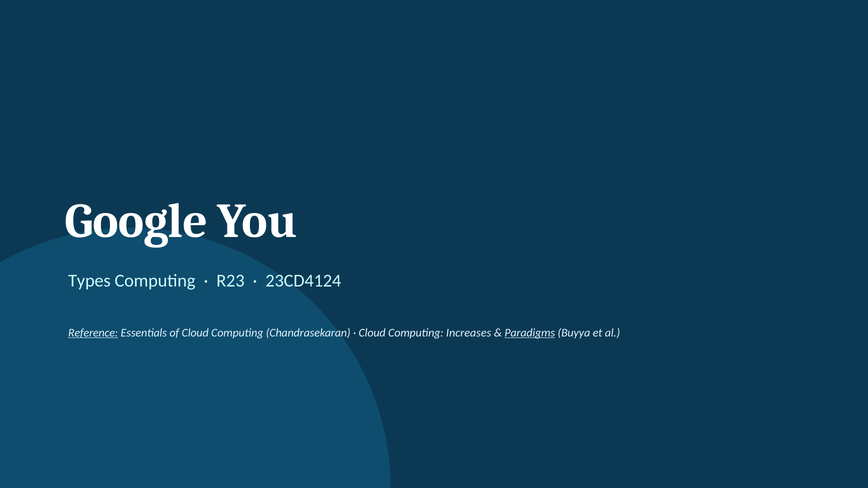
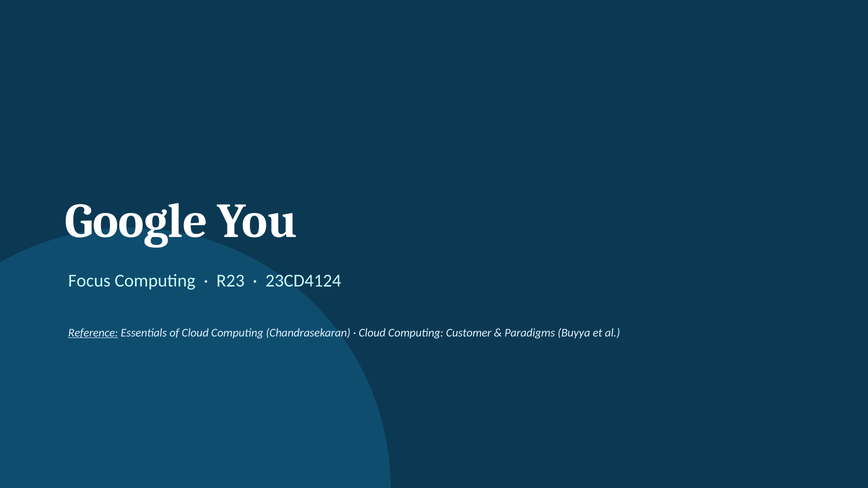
Types: Types -> Focus
Increases: Increases -> Customer
Paradigms underline: present -> none
